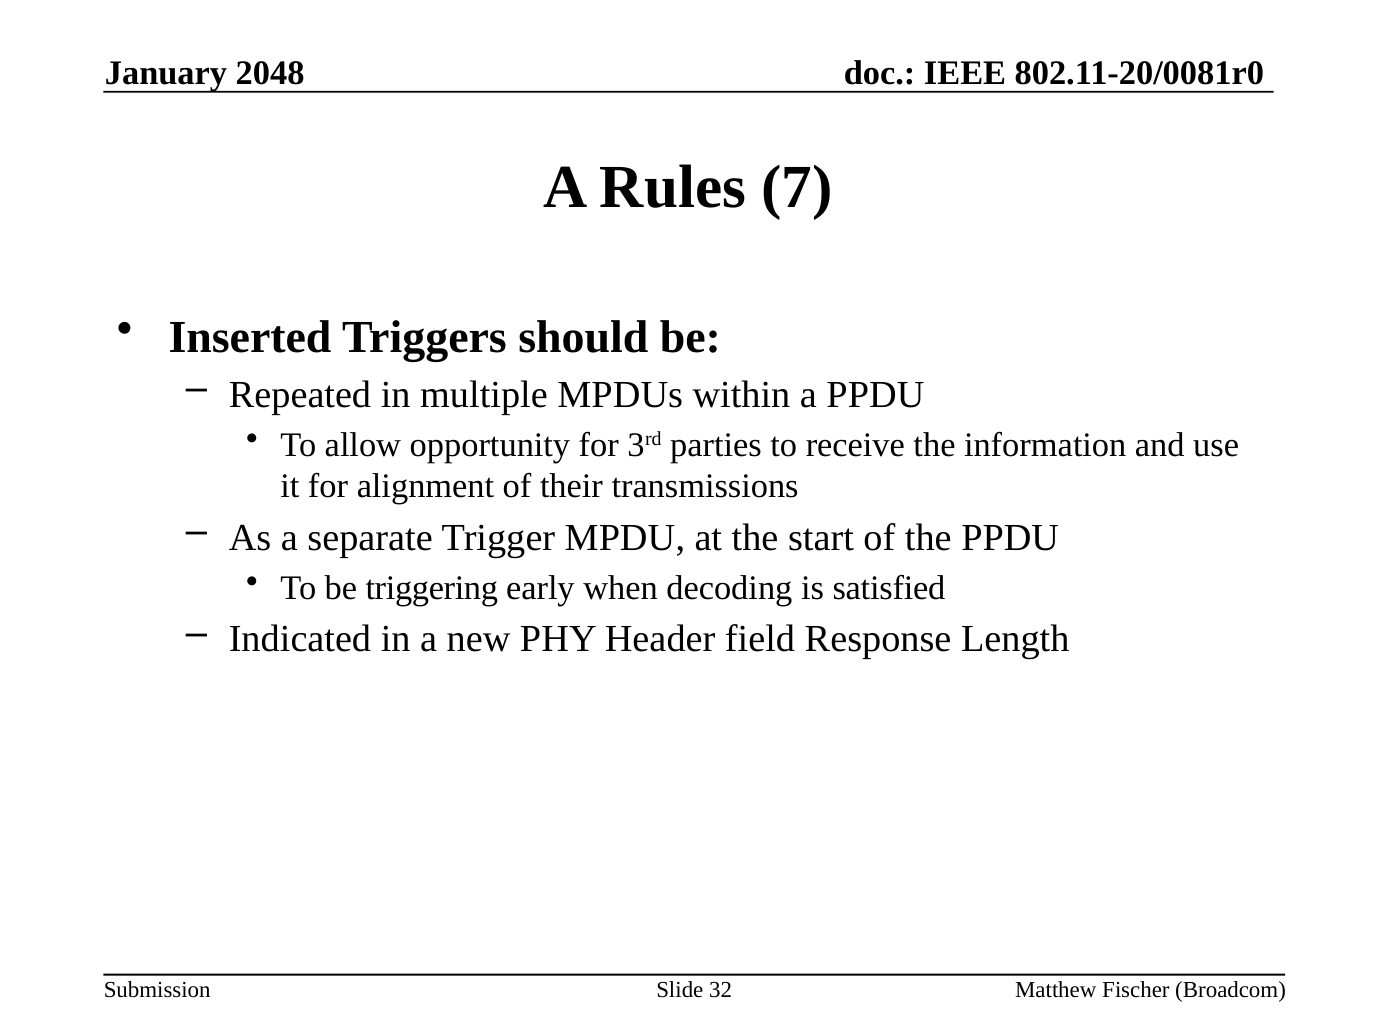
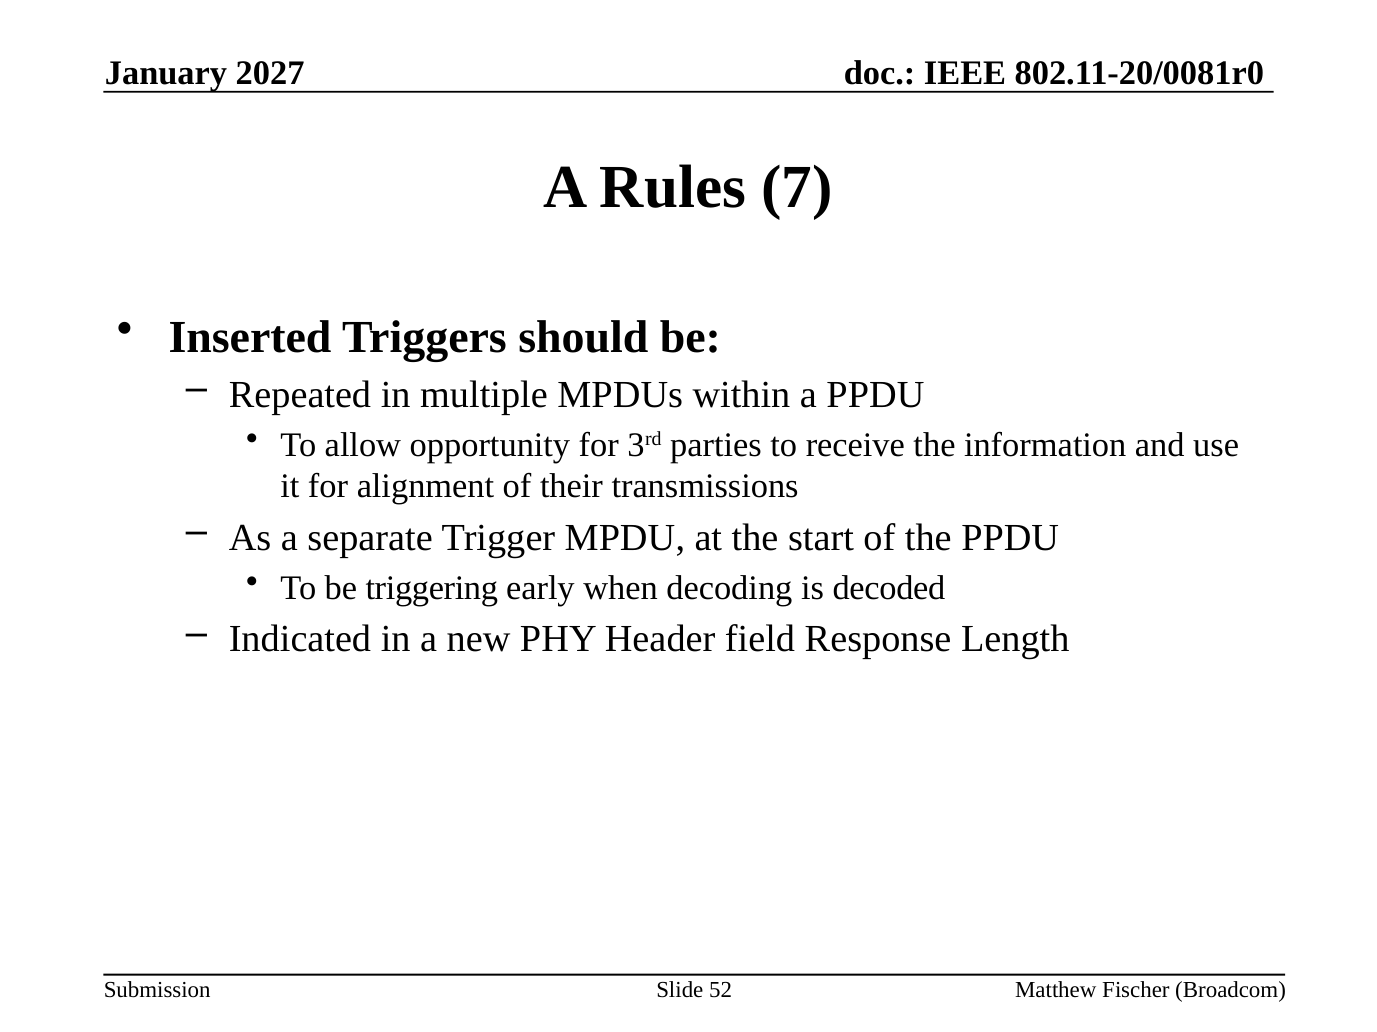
2048: 2048 -> 2027
satisfied: satisfied -> decoded
32: 32 -> 52
